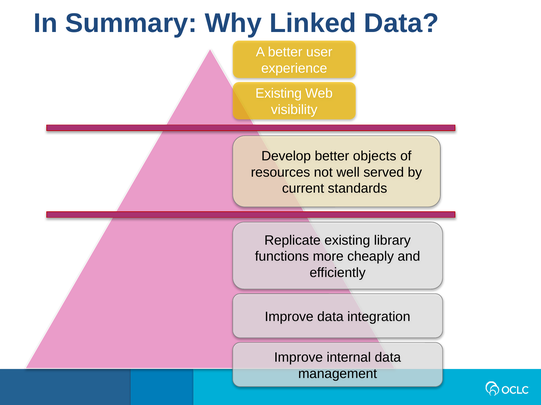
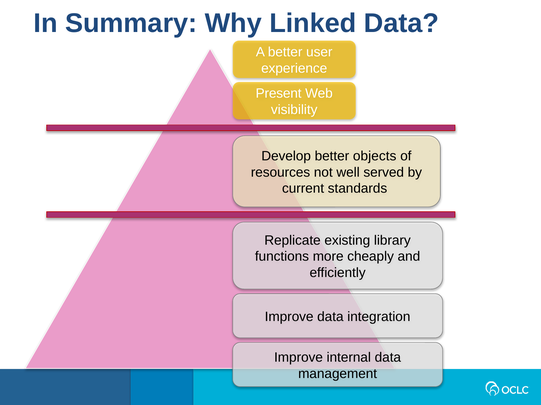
Existing at (279, 94): Existing -> Present
